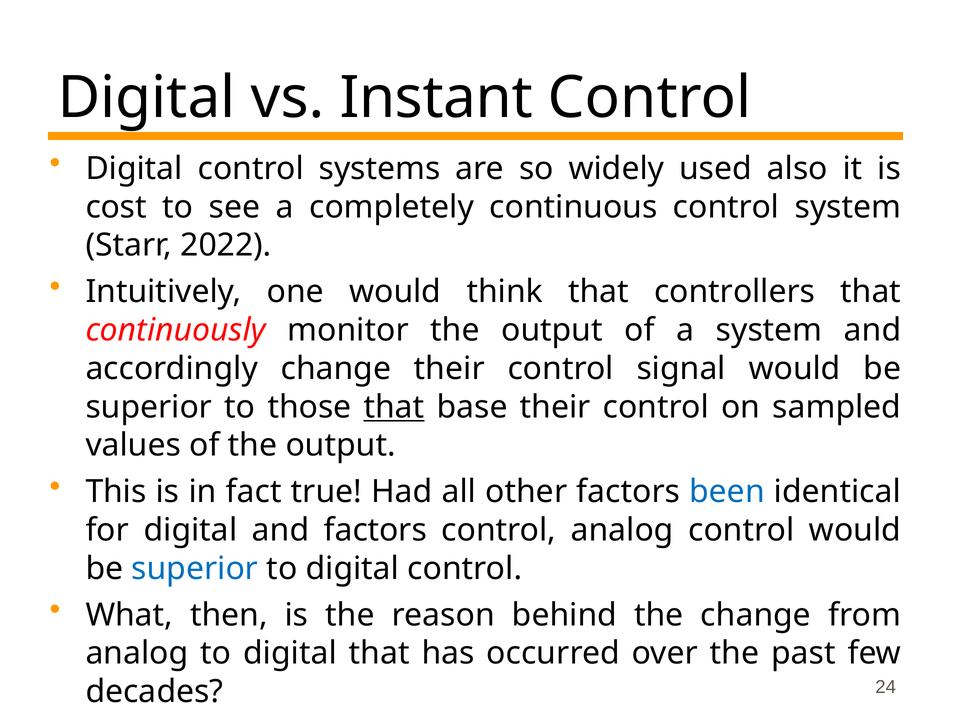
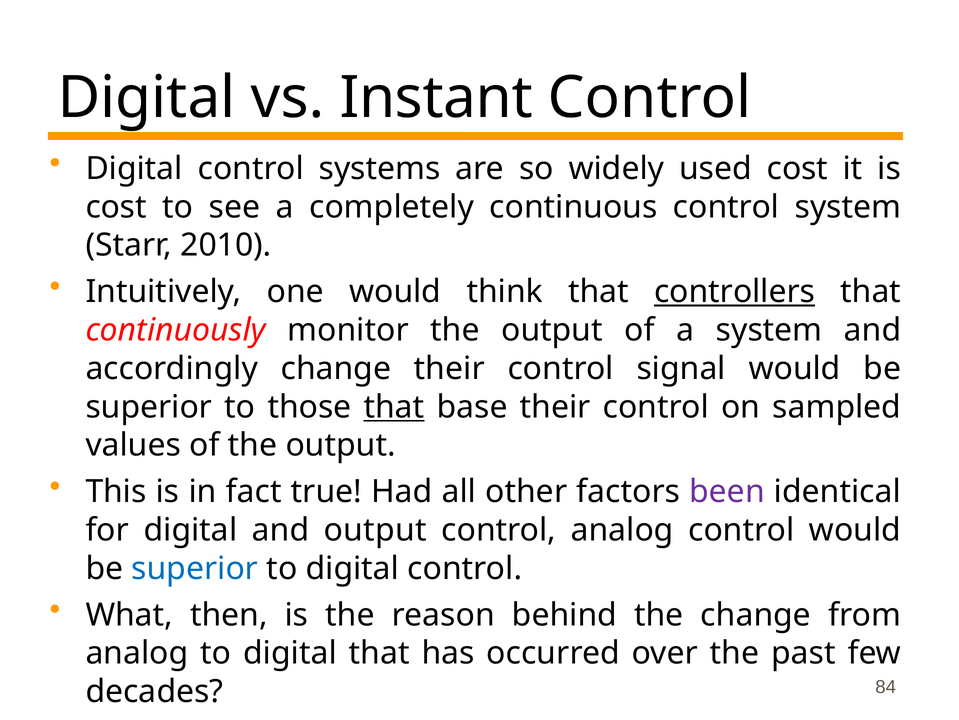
used also: also -> cost
2022: 2022 -> 2010
controllers underline: none -> present
been colour: blue -> purple
and factors: factors -> output
24: 24 -> 84
